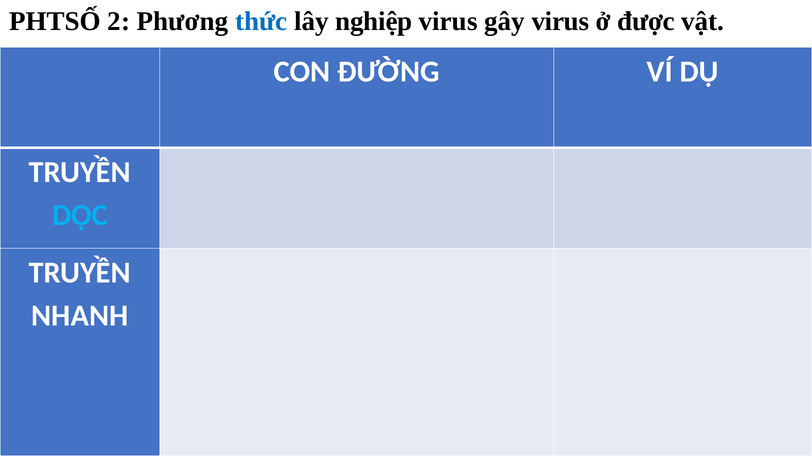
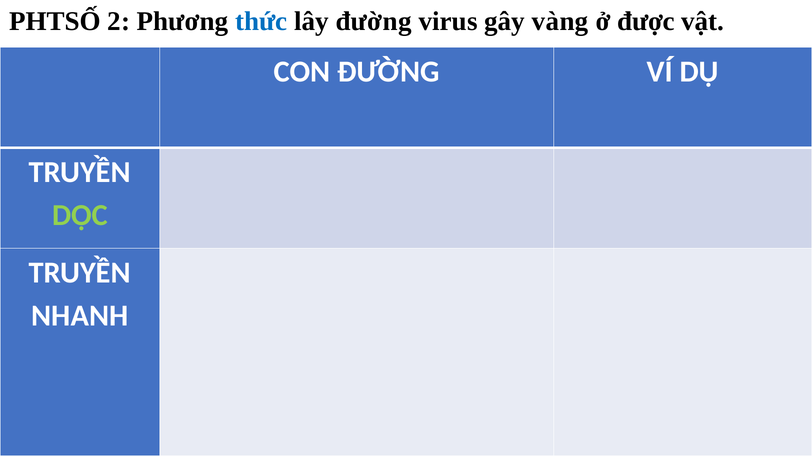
lây nghiệp: nghiệp -> đường
gây virus: virus -> vàng
DỌC colour: light blue -> light green
